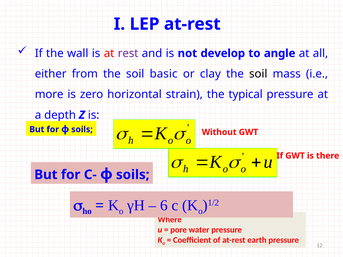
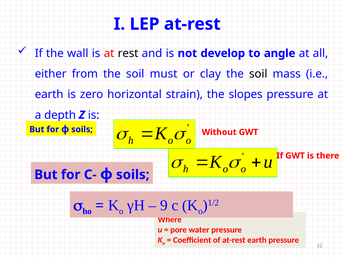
rest colour: purple -> black
basic: basic -> must
more at (49, 95): more -> earth
typical: typical -> slopes
6: 6 -> 9
